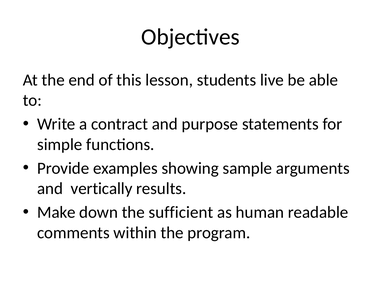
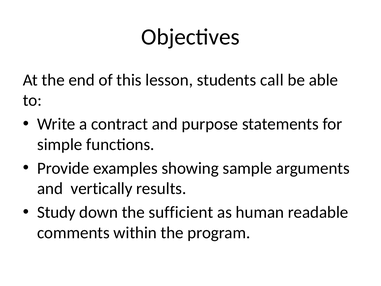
live: live -> call
Make: Make -> Study
